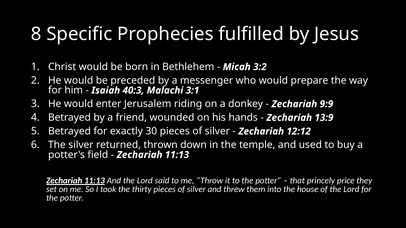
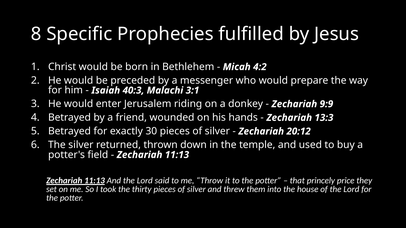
3:2: 3:2 -> 4:2
13:9: 13:9 -> 13:3
12:12: 12:12 -> 20:12
